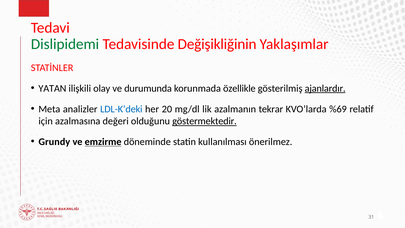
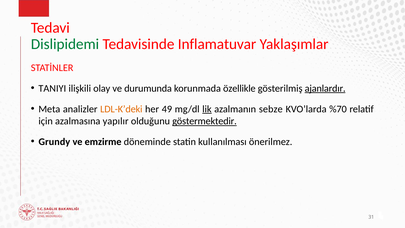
Değişikliğinin: Değişikliğinin -> Inflamatuvar
YATAN: YATAN -> TANIYI
LDL-K’deki colour: blue -> orange
20: 20 -> 49
lik underline: none -> present
tekrar: tekrar -> sebze
%69: %69 -> %70
değeri: değeri -> yapılır
emzirme underline: present -> none
